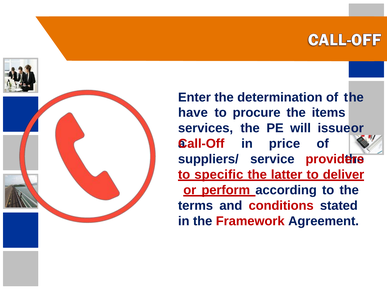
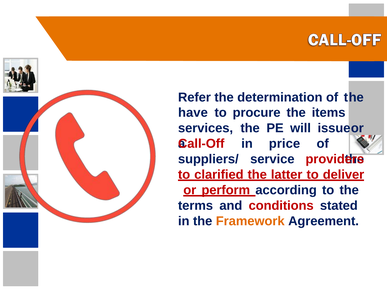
Enter: Enter -> Refer
specific: specific -> clarified
Framework colour: red -> orange
